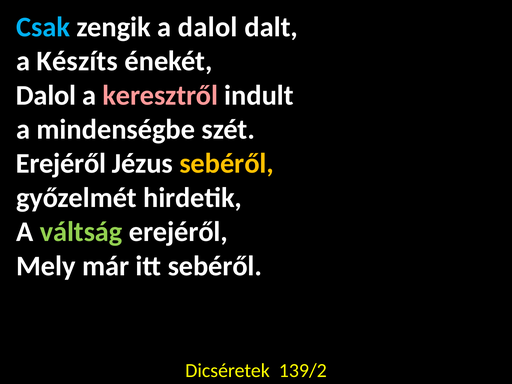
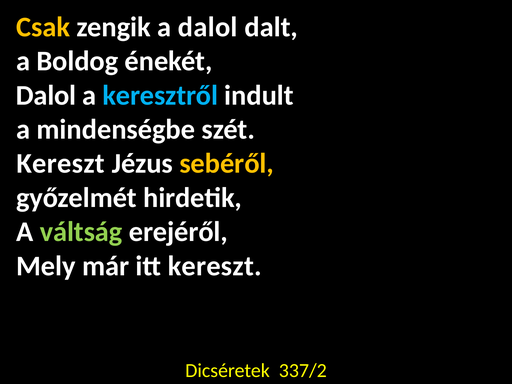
Csak colour: light blue -> yellow
Készíts: Készíts -> Boldog
keresztről colour: pink -> light blue
Erejéről at (61, 164): Erejéről -> Kereszt
itt sebéről: sebéről -> kereszt
139/2: 139/2 -> 337/2
